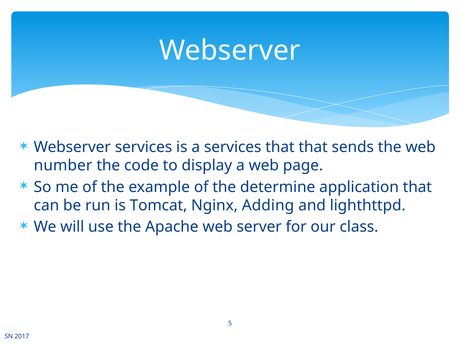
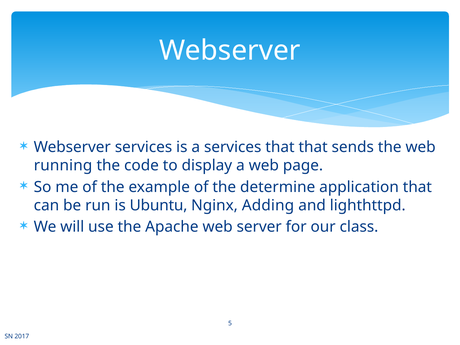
number: number -> running
Tomcat: Tomcat -> Ubuntu
